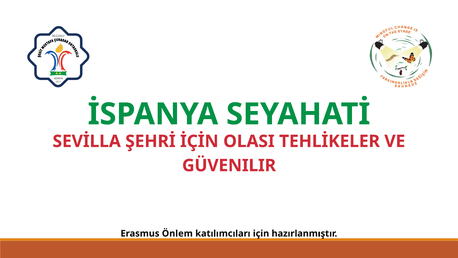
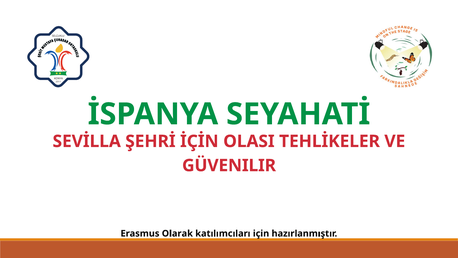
Önlem: Önlem -> Olarak
